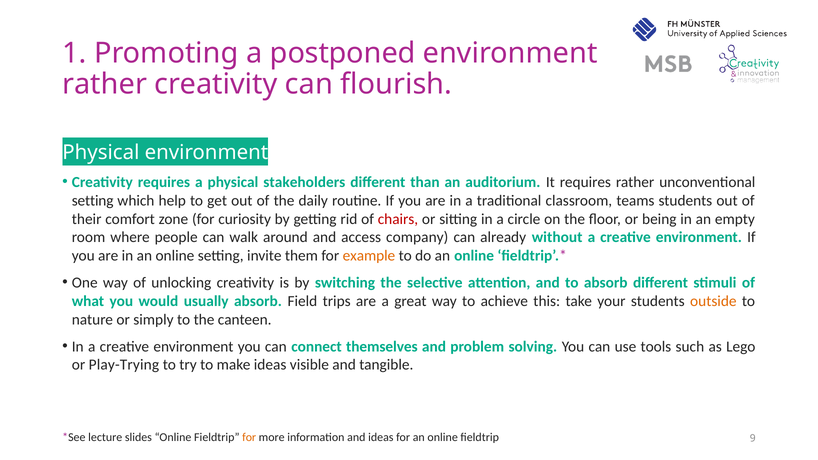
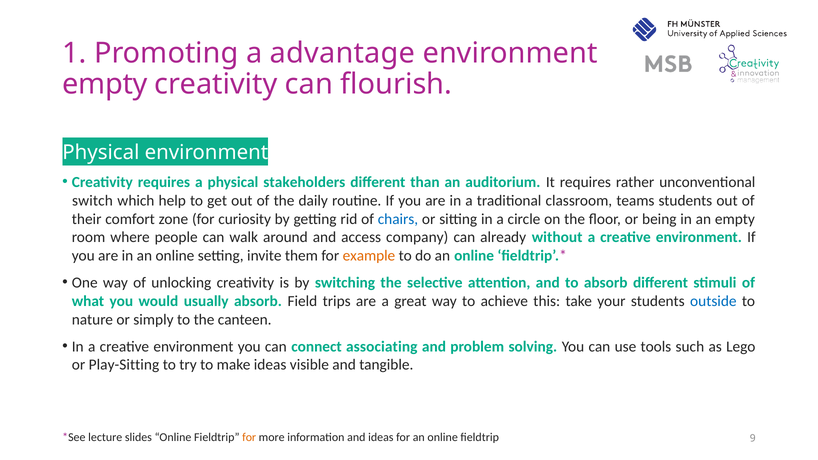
postponed: postponed -> advantage
rather at (105, 84): rather -> empty
setting at (93, 201): setting -> switch
chairs colour: red -> blue
outside colour: orange -> blue
themselves: themselves -> associating
Play-Trying: Play-Trying -> Play-Sitting
